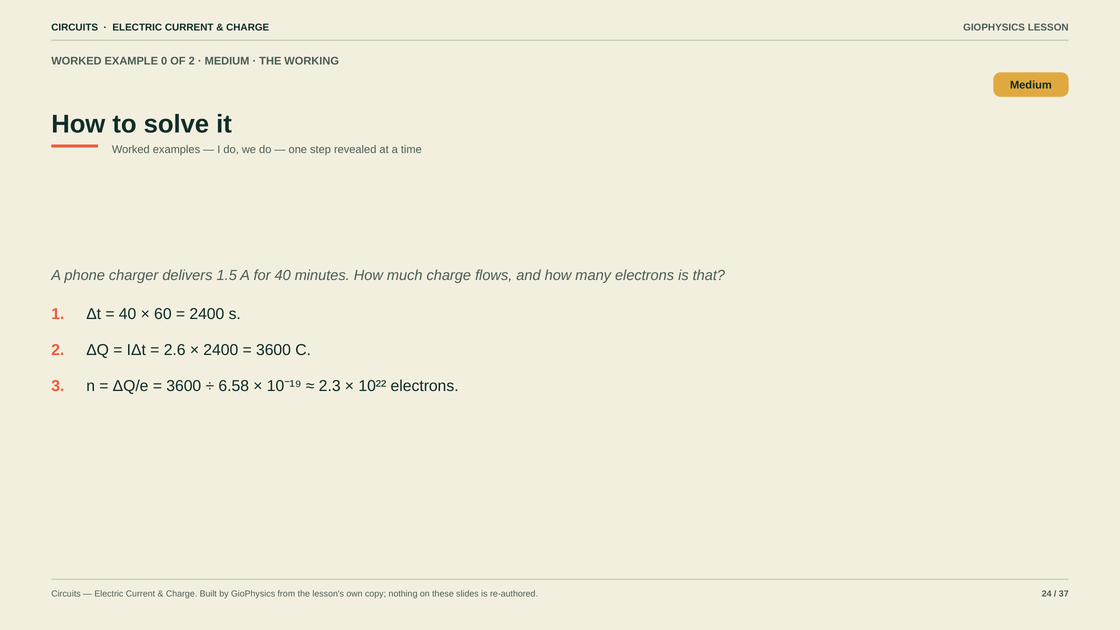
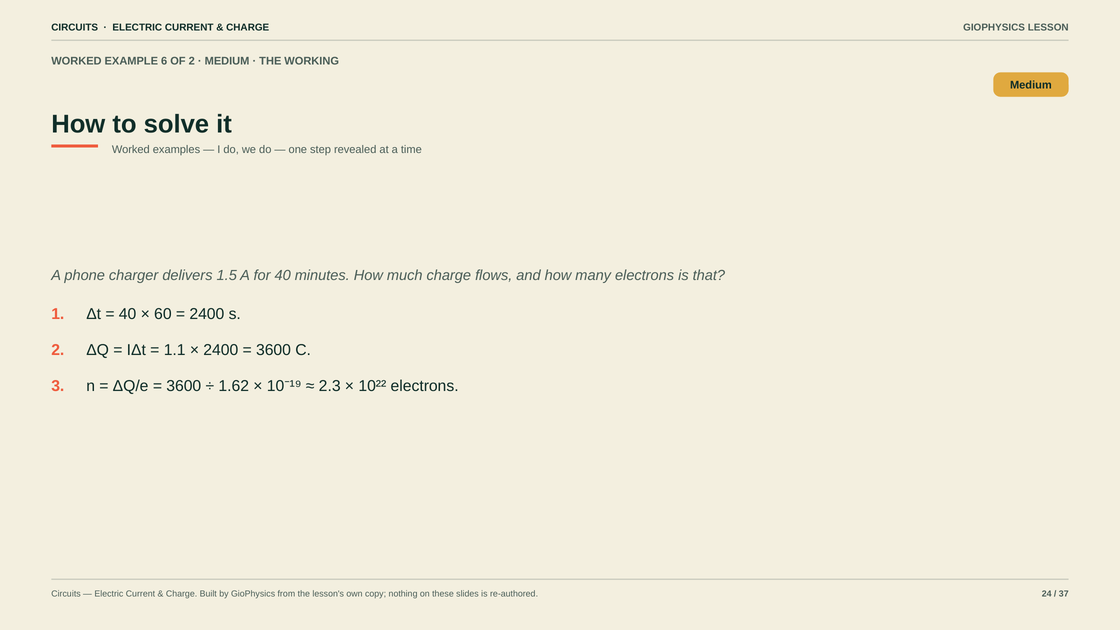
0: 0 -> 6
2.6: 2.6 -> 1.1
6.58: 6.58 -> 1.62
